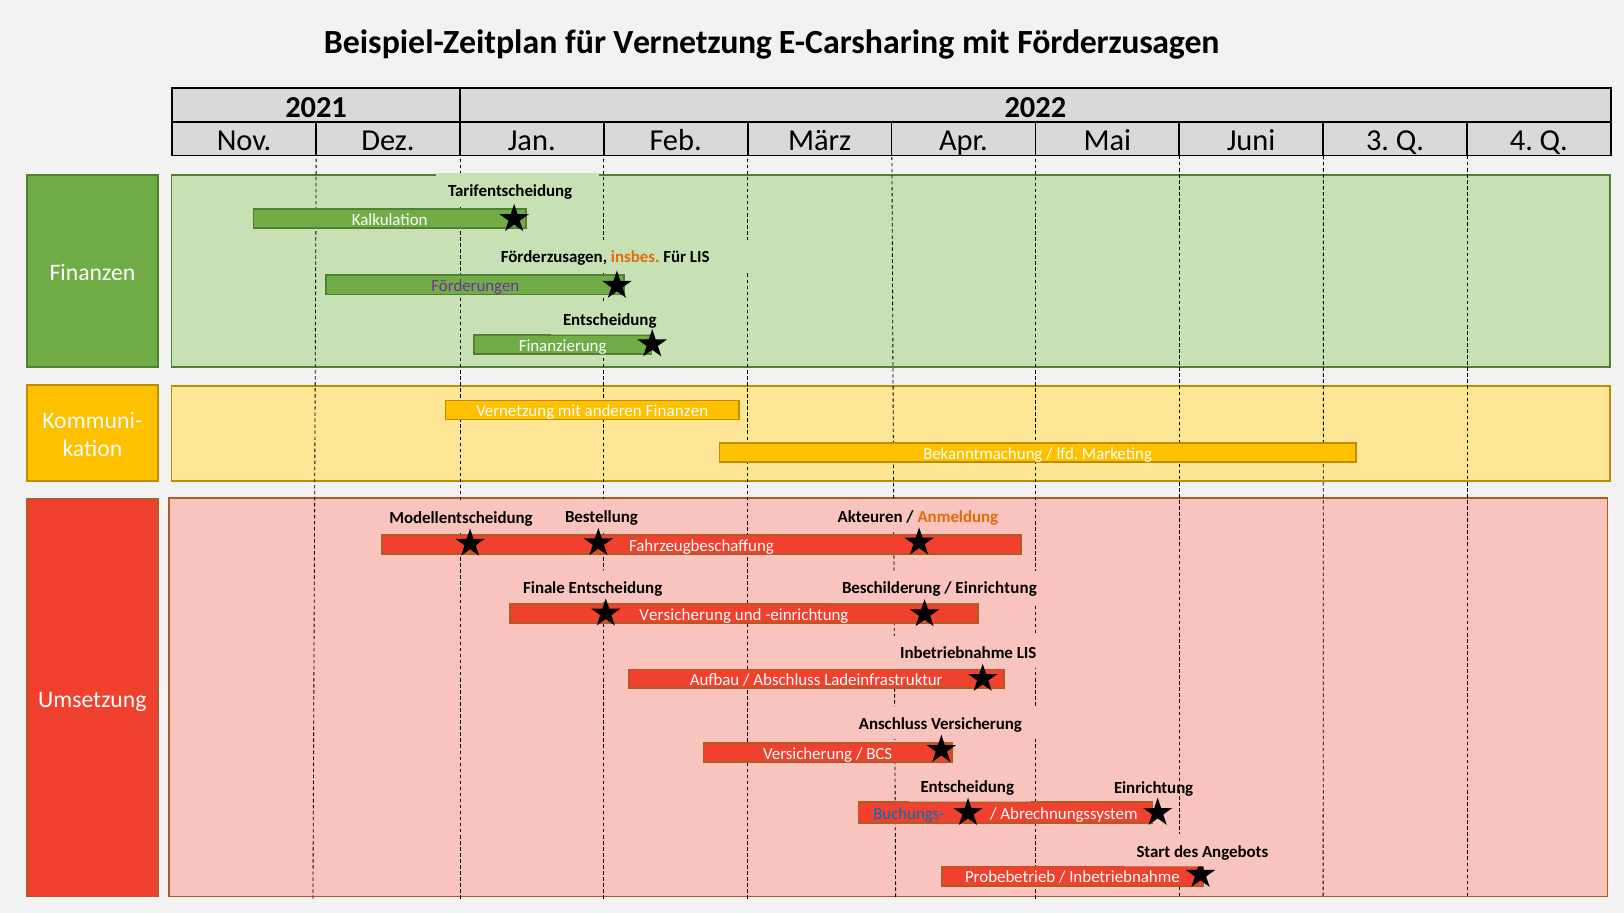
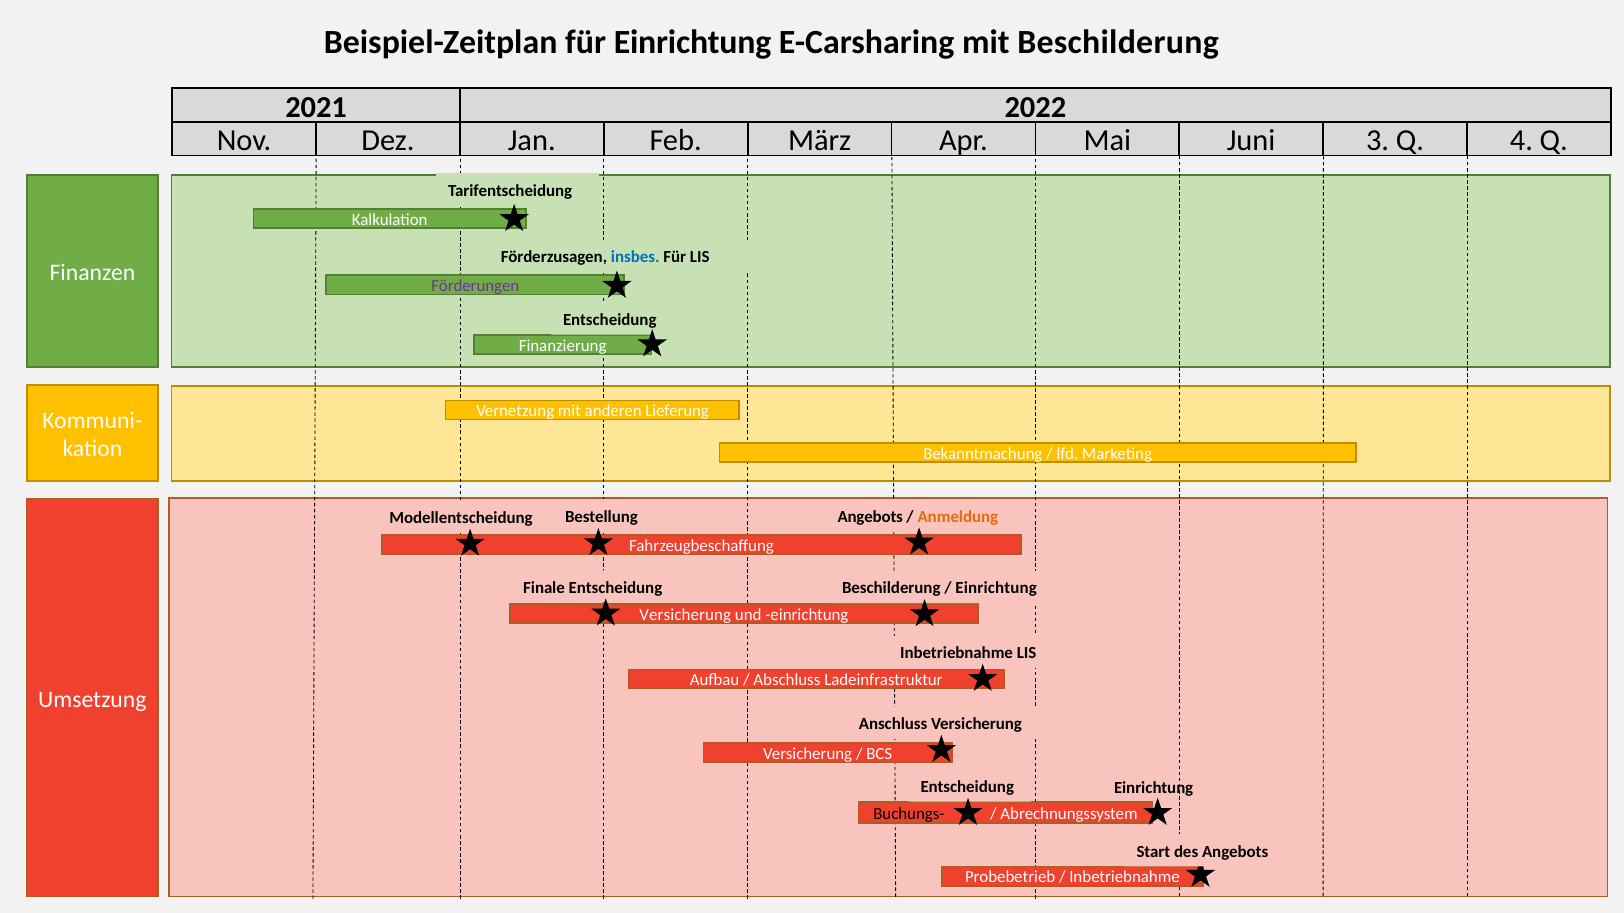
für Vernetzung: Vernetzung -> Einrichtung
mit Förderzusagen: Förderzusagen -> Beschilderung
insbes colour: orange -> blue
anderen Finanzen: Finanzen -> Lieferung
Bestellung Akteuren: Akteuren -> Angebots
Buchungs- colour: blue -> black
